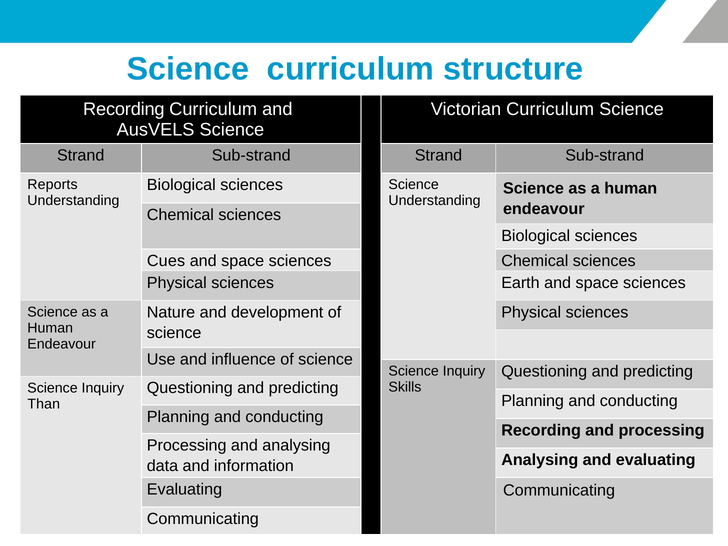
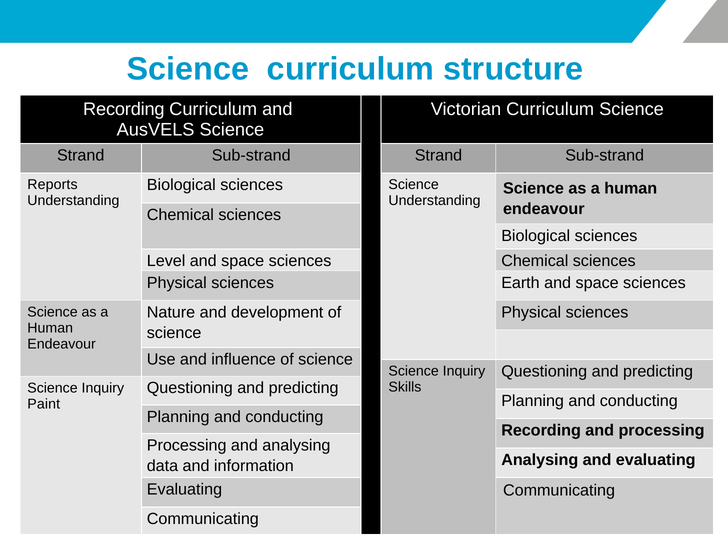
Cues: Cues -> Level
Than: Than -> Paint
